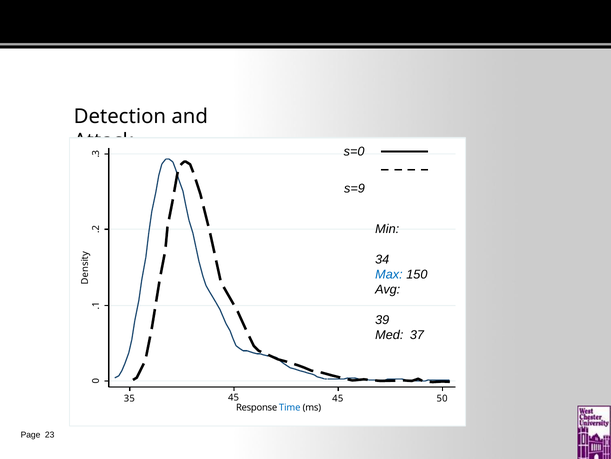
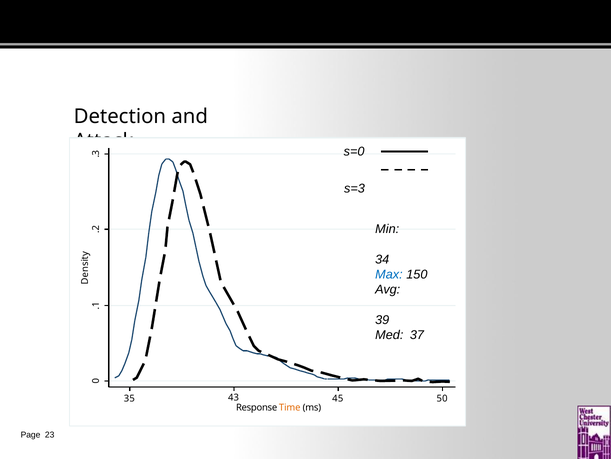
s=9: s=9 -> s=3
35 45: 45 -> 43
Time colour: blue -> orange
